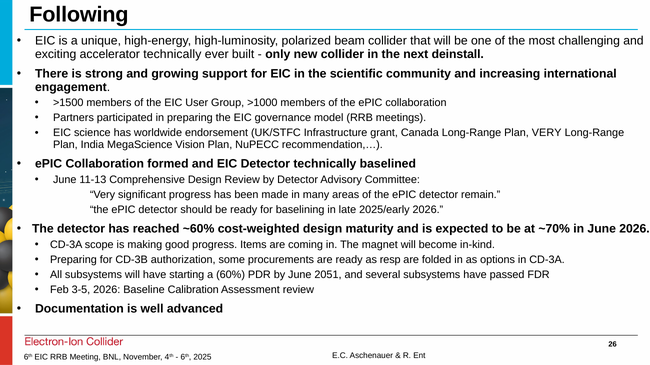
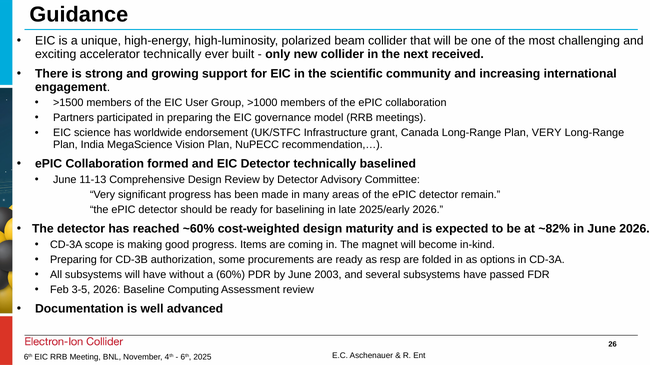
Following: Following -> Guidance
deinstall: deinstall -> received
~70%: ~70% -> ~82%
starting: starting -> without
2051: 2051 -> 2003
Calibration: Calibration -> Computing
